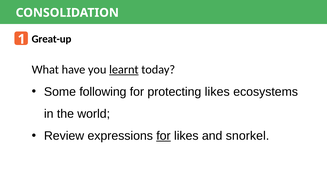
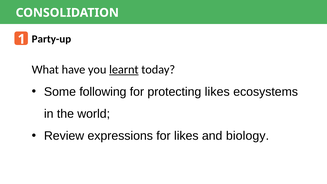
Great-up: Great-up -> Party-up
for at (163, 136) underline: present -> none
snorkel: snorkel -> biology
